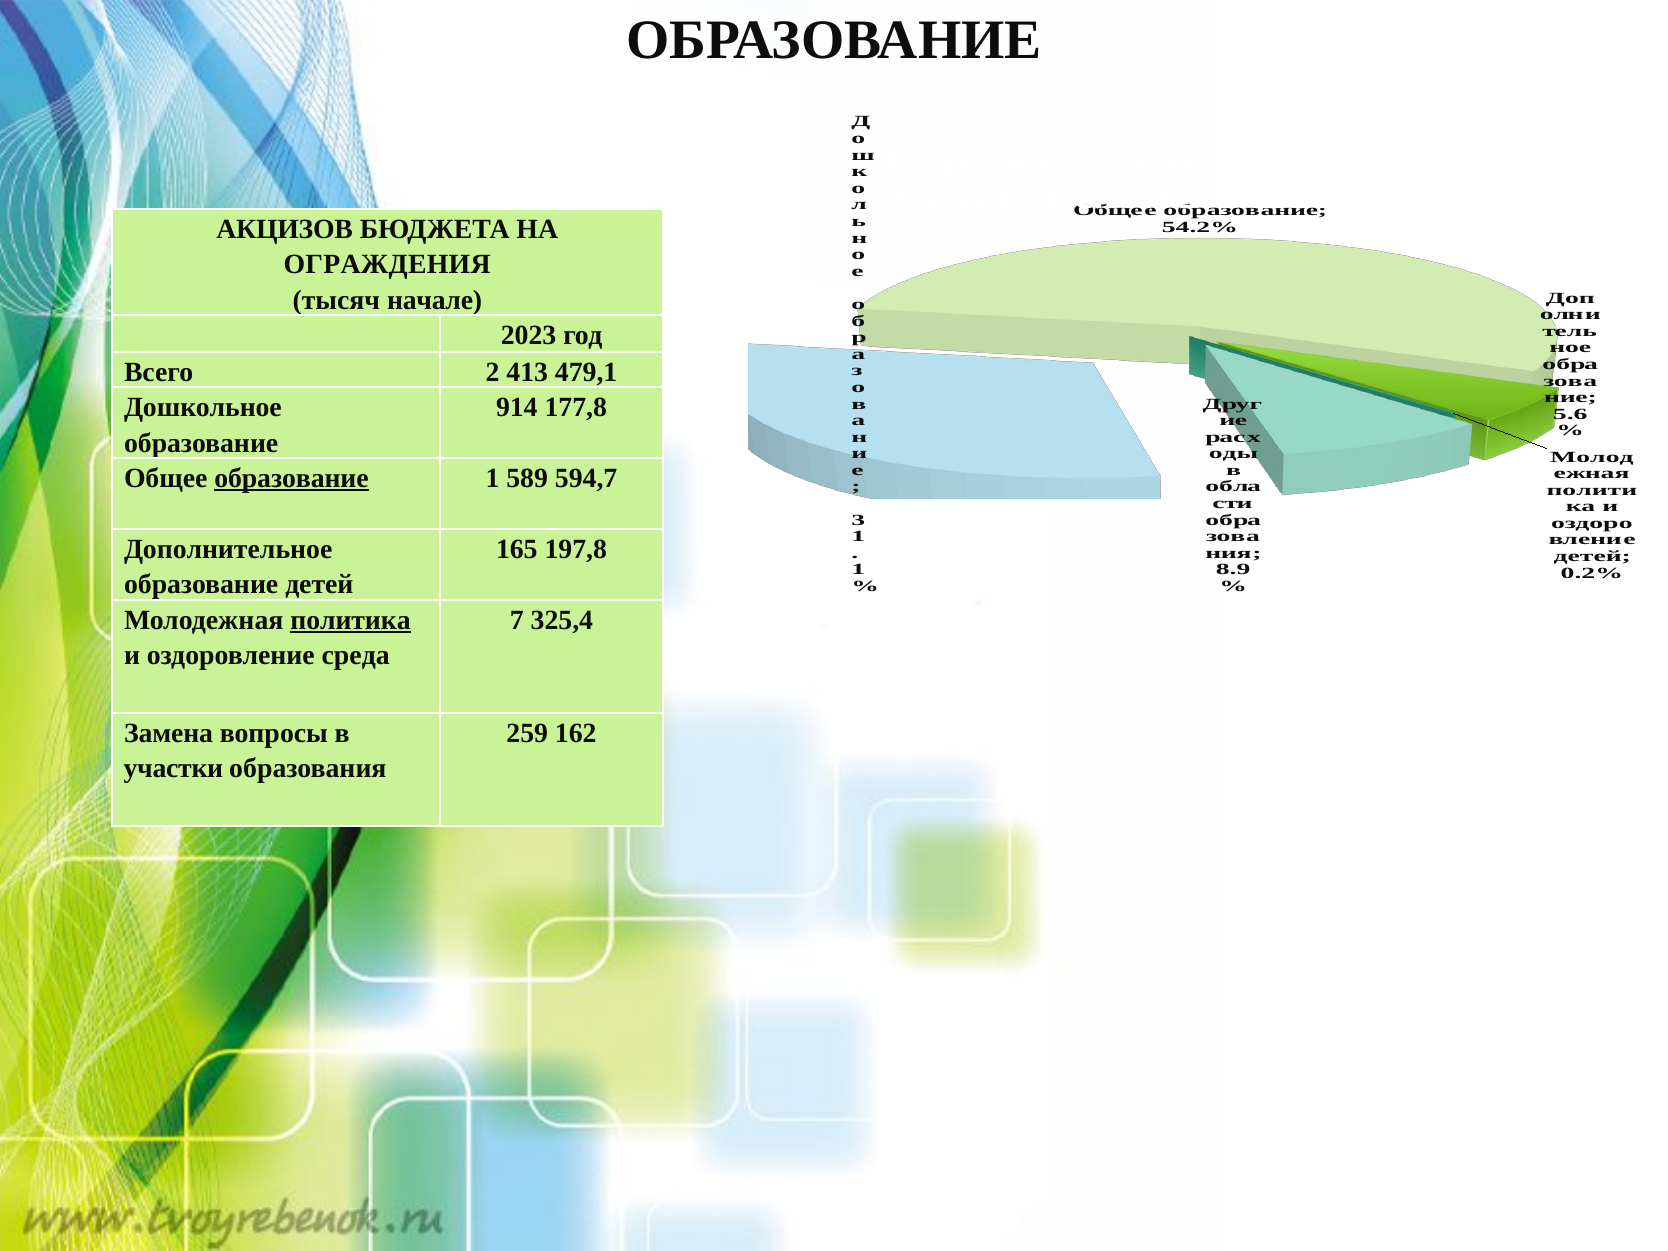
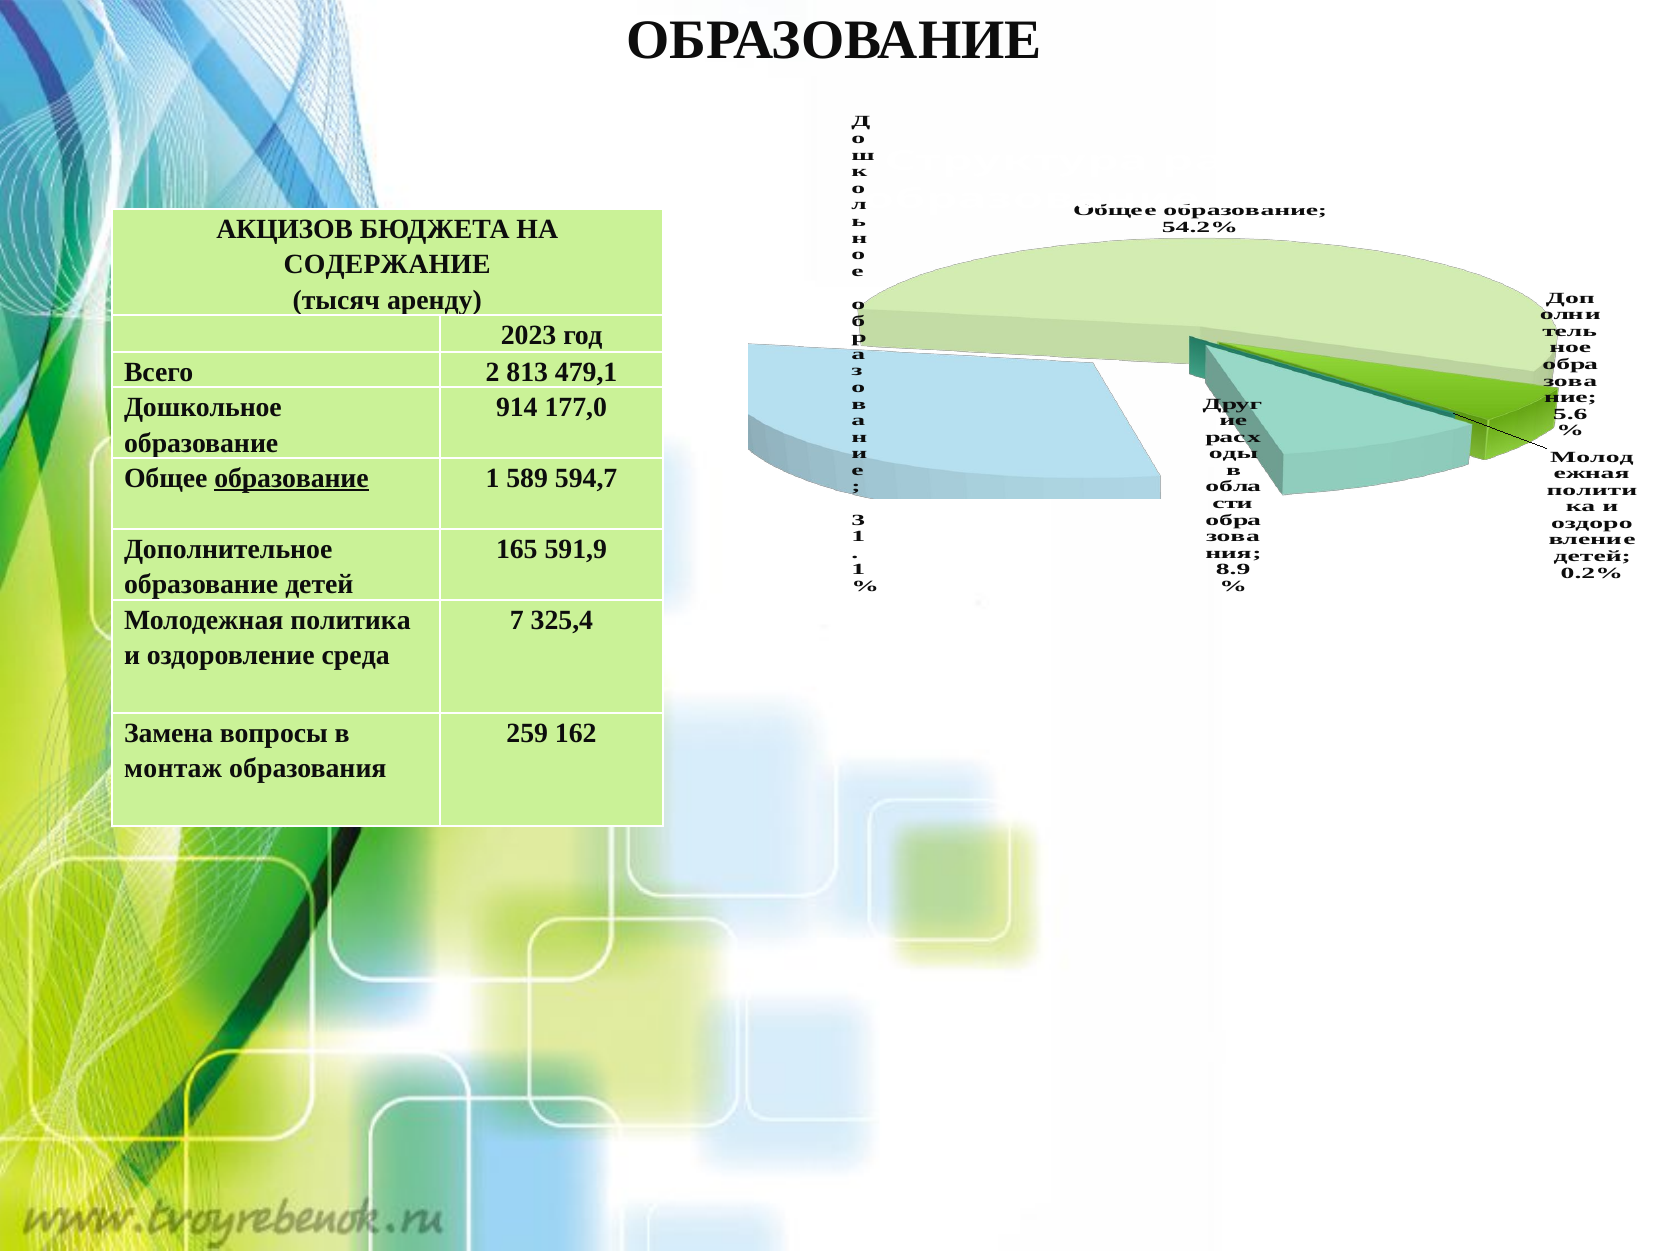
ОГРАЖДЕНИЯ: ОГРАЖДЕНИЯ -> СОДЕРЖАНИЕ
начале: начале -> аренду
413: 413 -> 813
177,8: 177,8 -> 177,0
197,8: 197,8 -> 591,9
политика underline: present -> none
участки: участки -> монтаж
